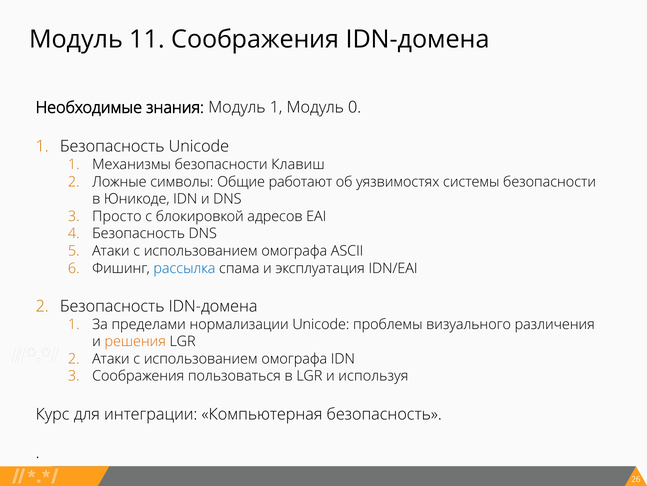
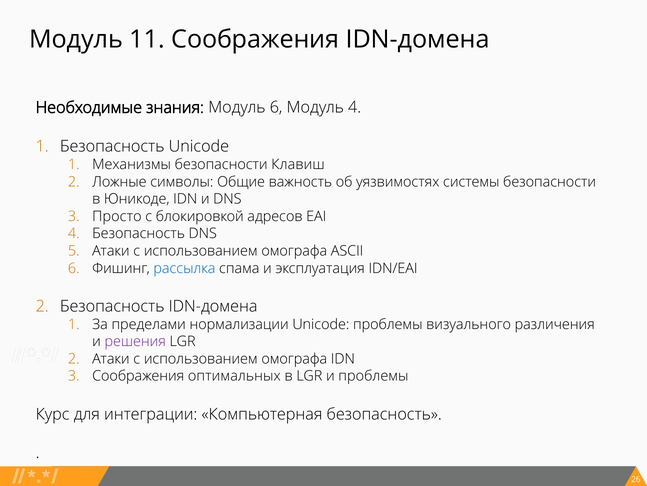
Модуль 1: 1 -> 6
Модуль 0: 0 -> 4
работают: работают -> важность
решения colour: orange -> purple
пользоваться: пользоваться -> оптимальных
и используя: используя -> проблемы
